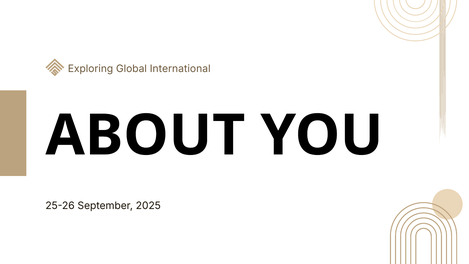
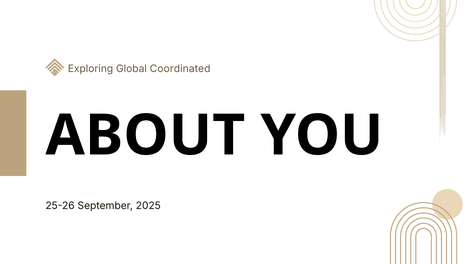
International: International -> Coordinated
